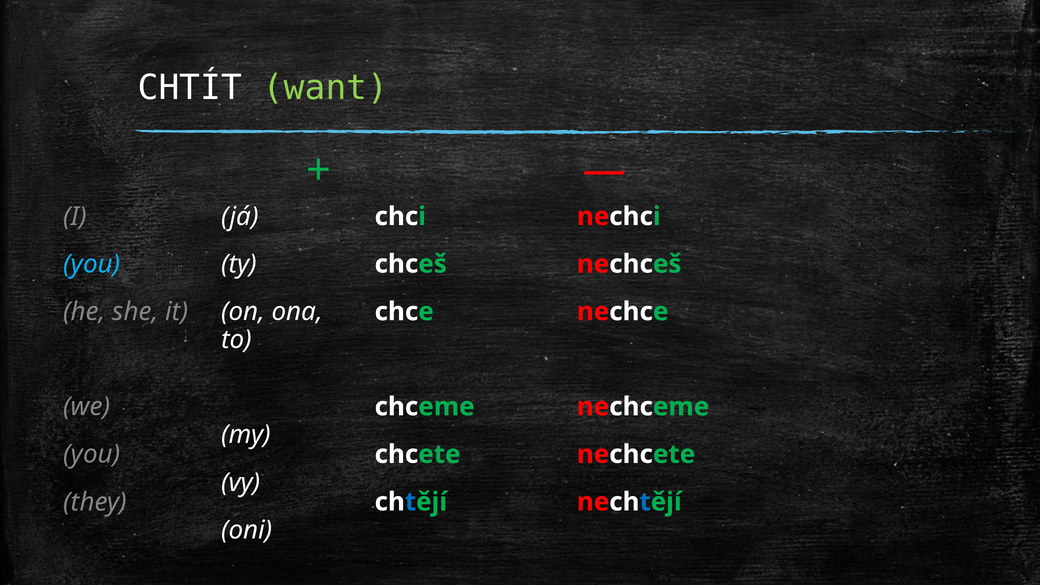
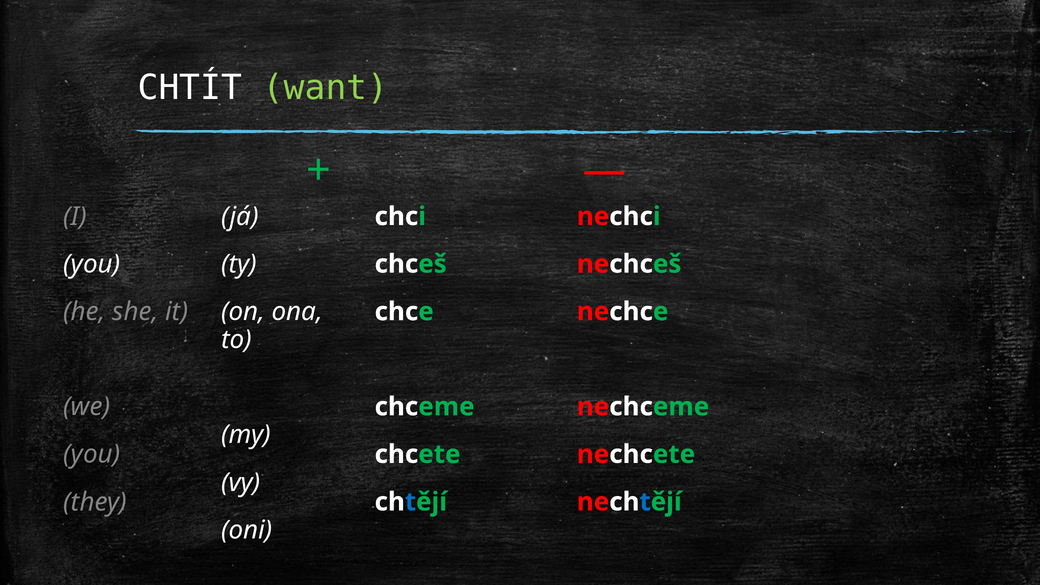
you at (92, 264) colour: light blue -> white
